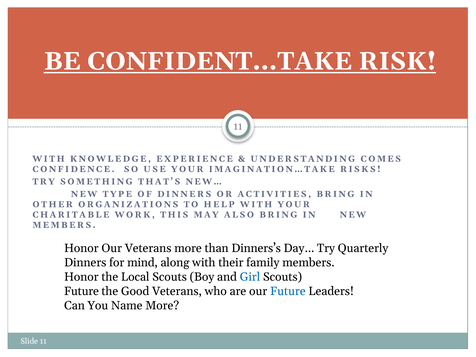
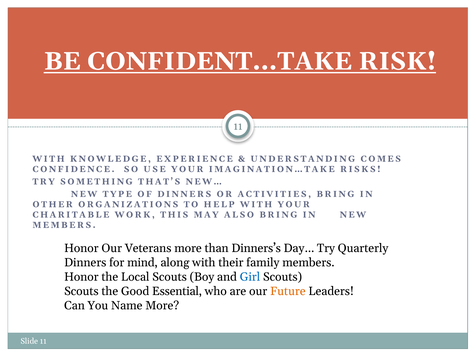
Future at (81, 291): Future -> Scouts
Good Veterans: Veterans -> Essential
Future at (288, 291) colour: blue -> orange
